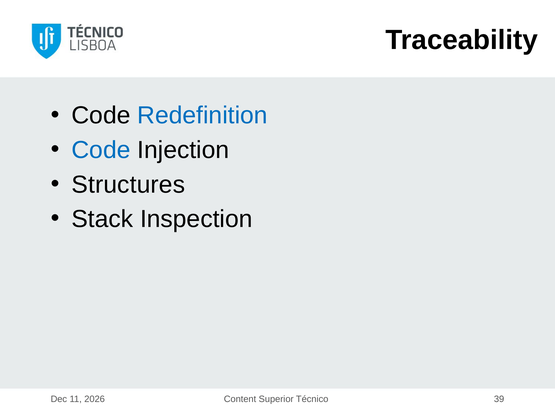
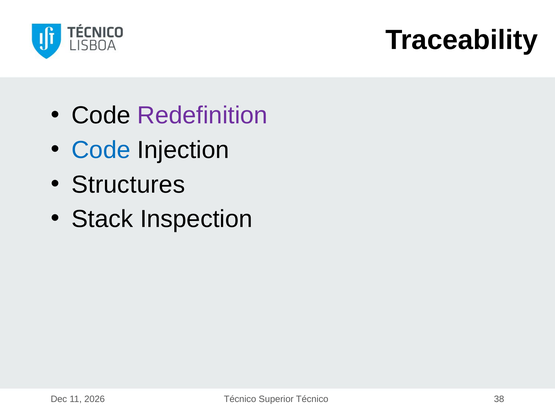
Redefinition colour: blue -> purple
Content at (240, 399): Content -> Técnico
39: 39 -> 38
